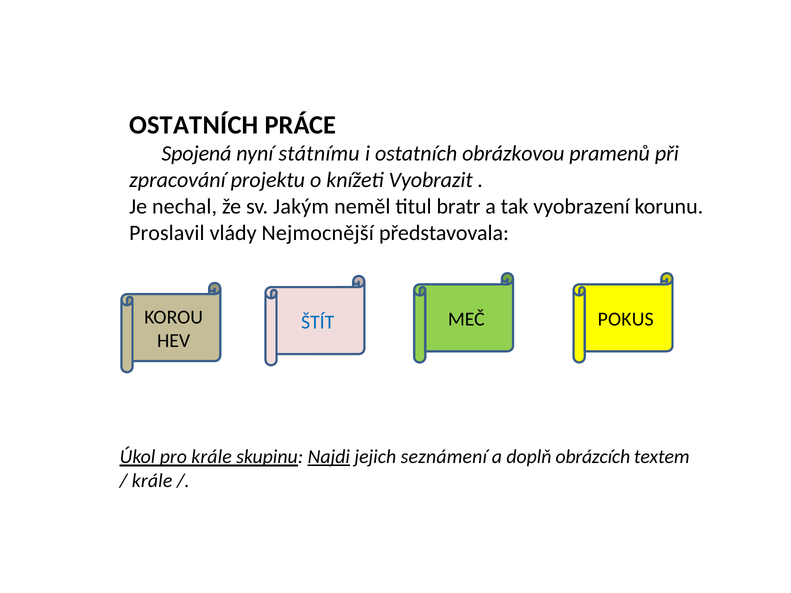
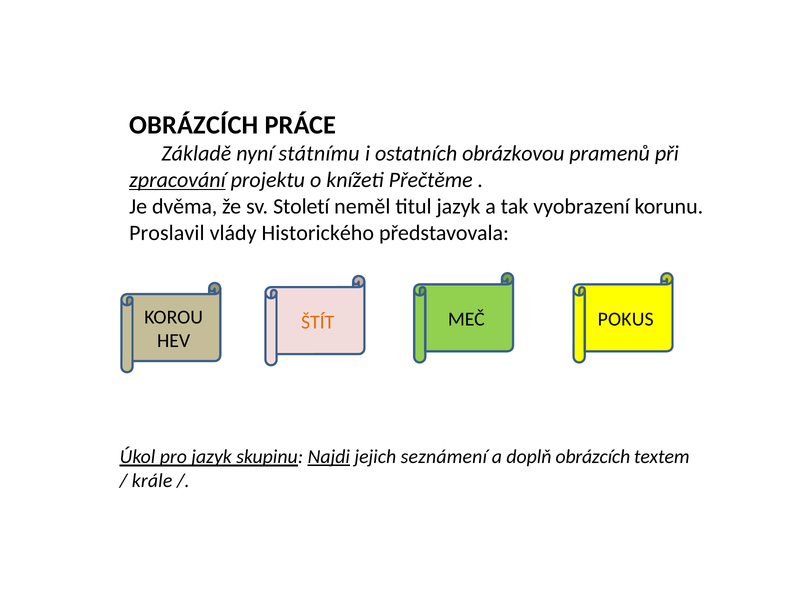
OSTATNÍCH at (194, 125): OSTATNÍCH -> OBRÁZCÍCH
Spojená: Spojená -> Základě
zpracování underline: none -> present
Vyobrazit: Vyobrazit -> Přečtěme
nechal: nechal -> dvěma
Jakým: Jakým -> Století
titul bratr: bratr -> jazyk
Nejmocnější: Nejmocnější -> Historického
ŠTÍT colour: blue -> orange
pro krále: krále -> jazyk
